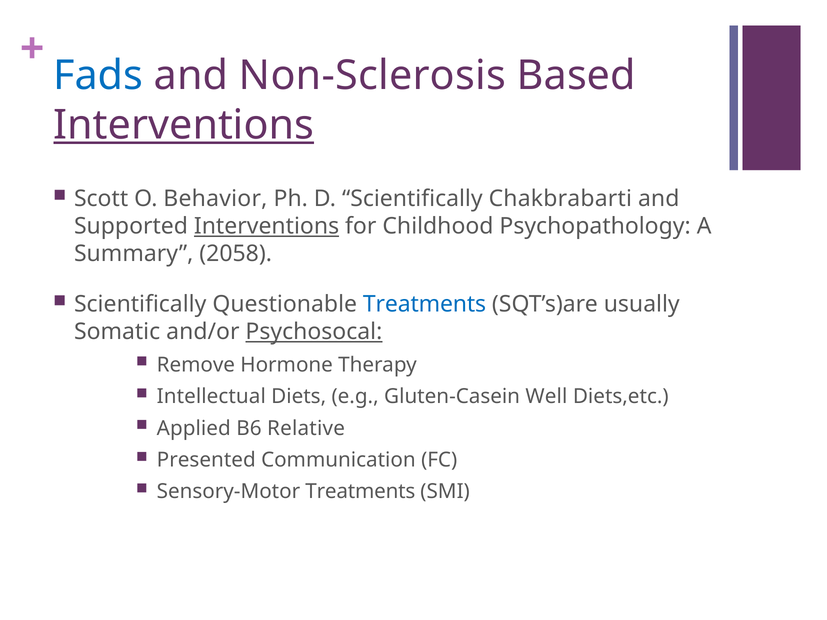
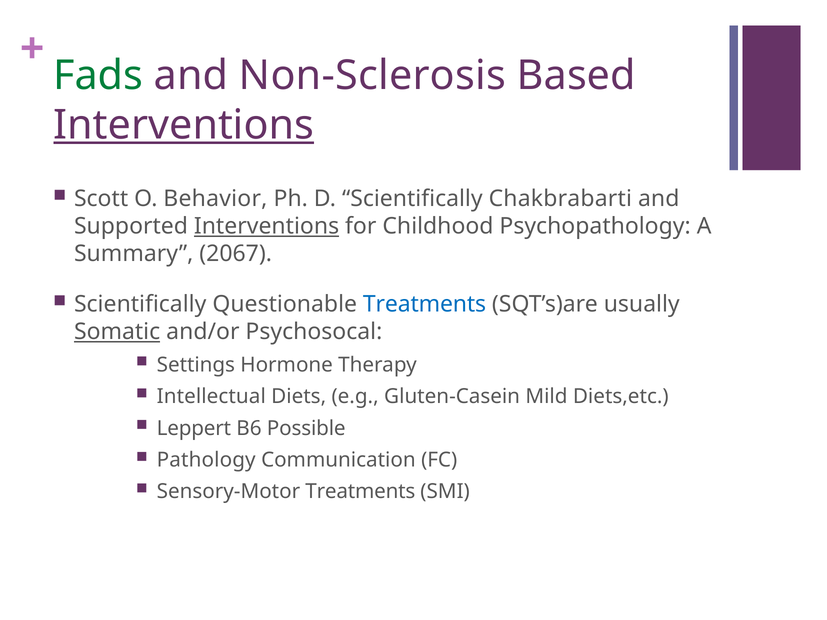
Fads colour: blue -> green
2058: 2058 -> 2067
Somatic underline: none -> present
Psychosocal underline: present -> none
Remove: Remove -> Settings
Well: Well -> Mild
Applied: Applied -> Leppert
Relative: Relative -> Possible
Presented: Presented -> Pathology
